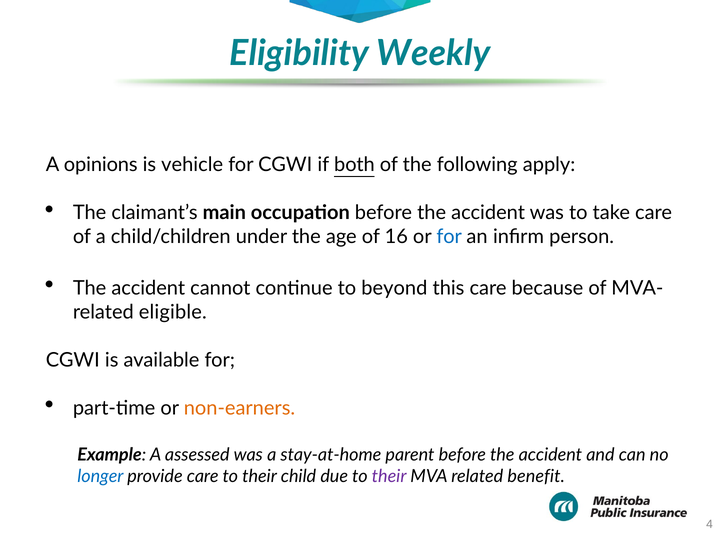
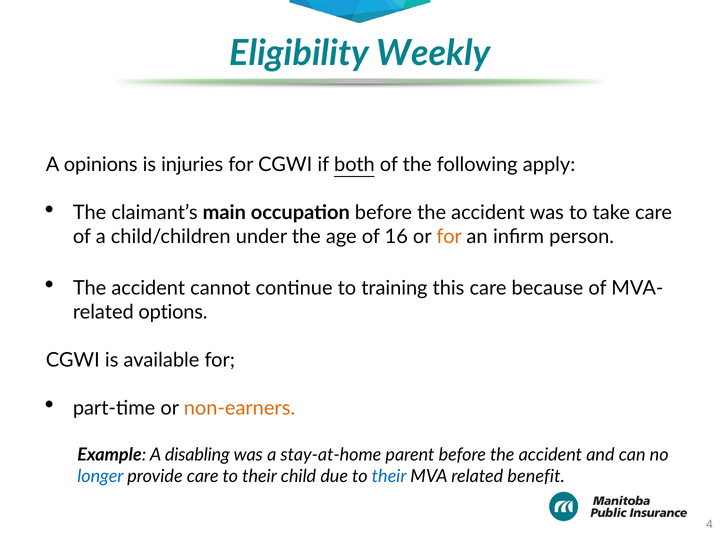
vehicle: vehicle -> injuries
for at (449, 237) colour: blue -> orange
beyond: beyond -> training
eligible: eligible -> options
assessed: assessed -> disabling
their at (389, 476) colour: purple -> blue
